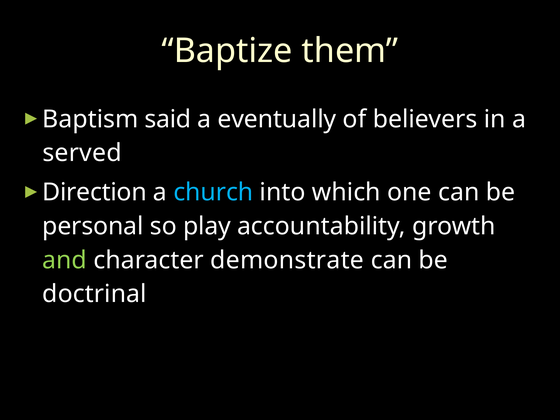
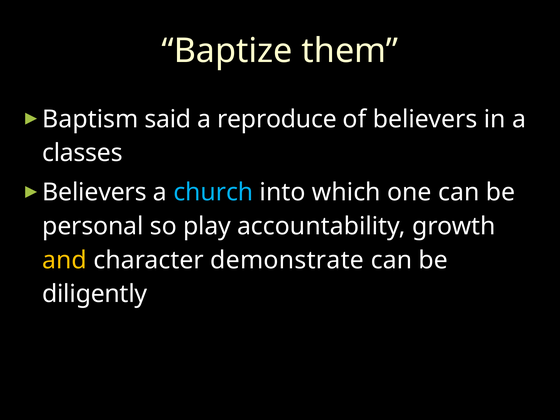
eventually: eventually -> reproduce
served: served -> classes
Direction at (94, 192): Direction -> Believers
and colour: light green -> yellow
doctrinal: doctrinal -> diligently
